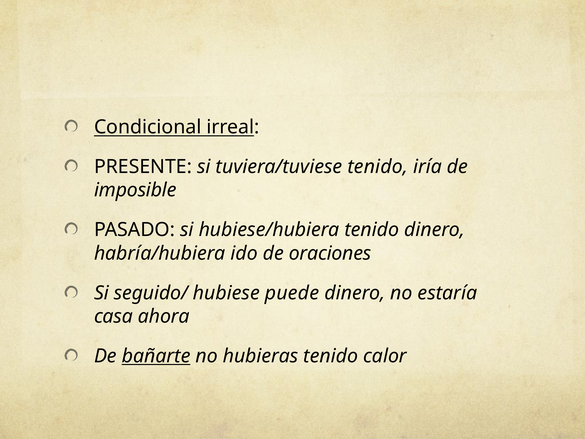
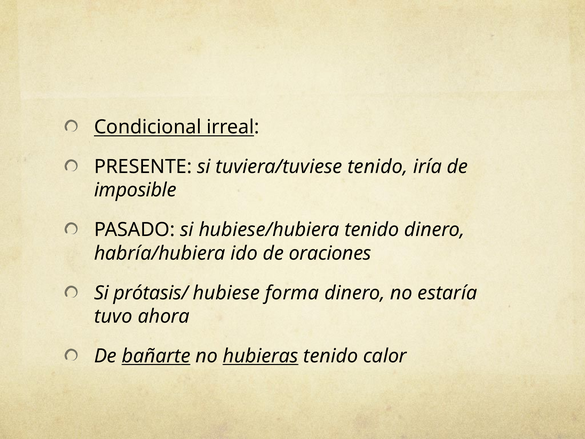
seguido/: seguido/ -> prótasis/
puede: puede -> forma
casa: casa -> tuvo
hubieras underline: none -> present
